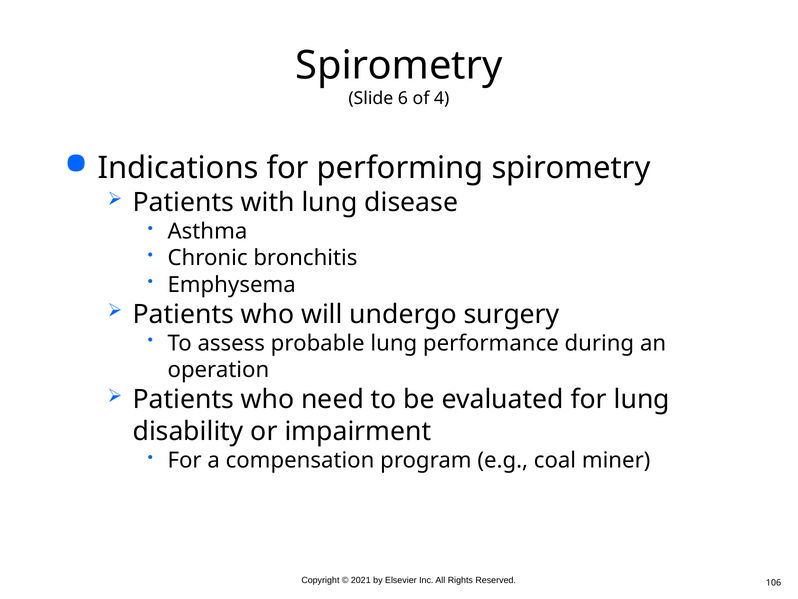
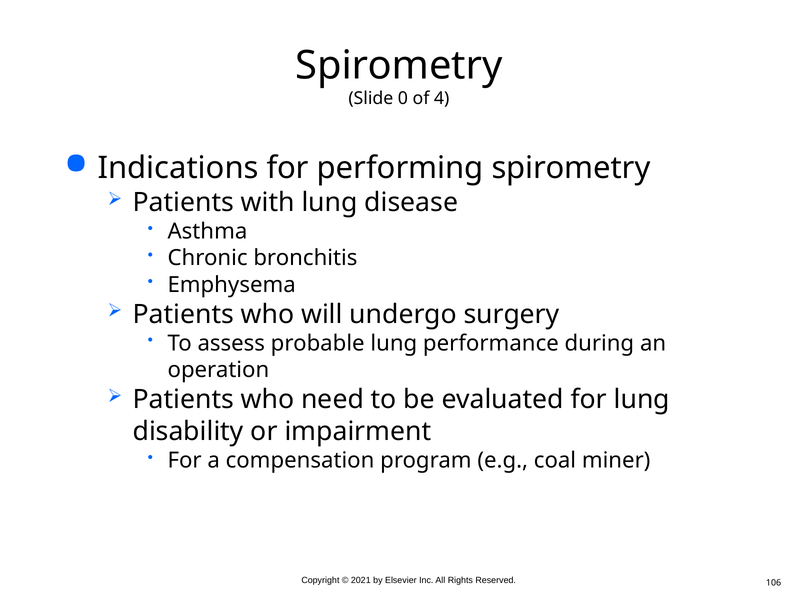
6: 6 -> 0
